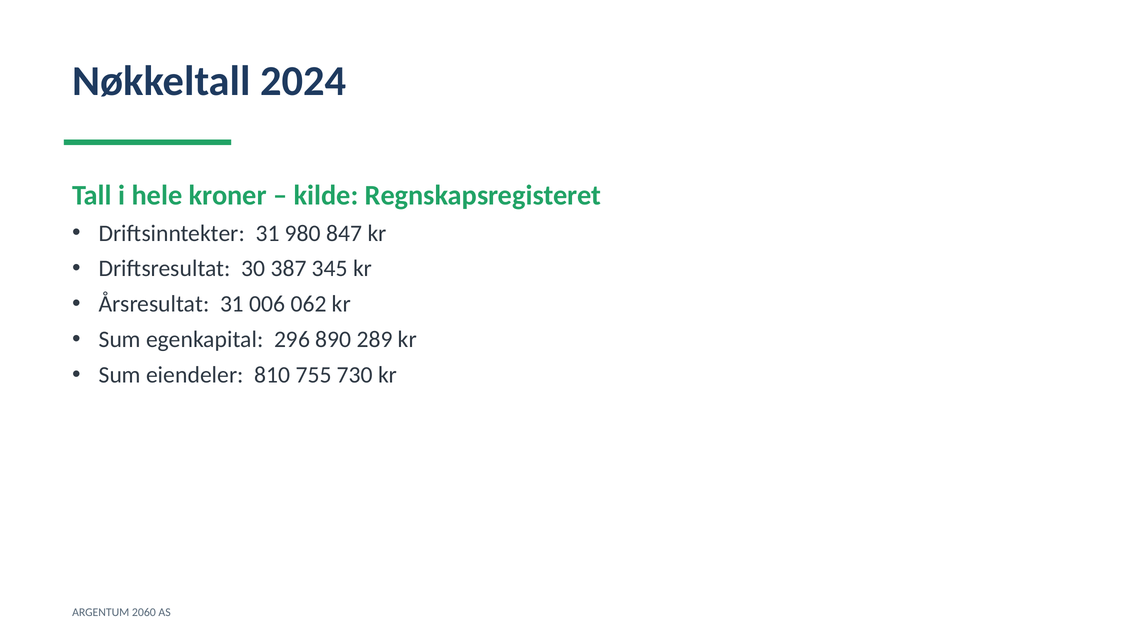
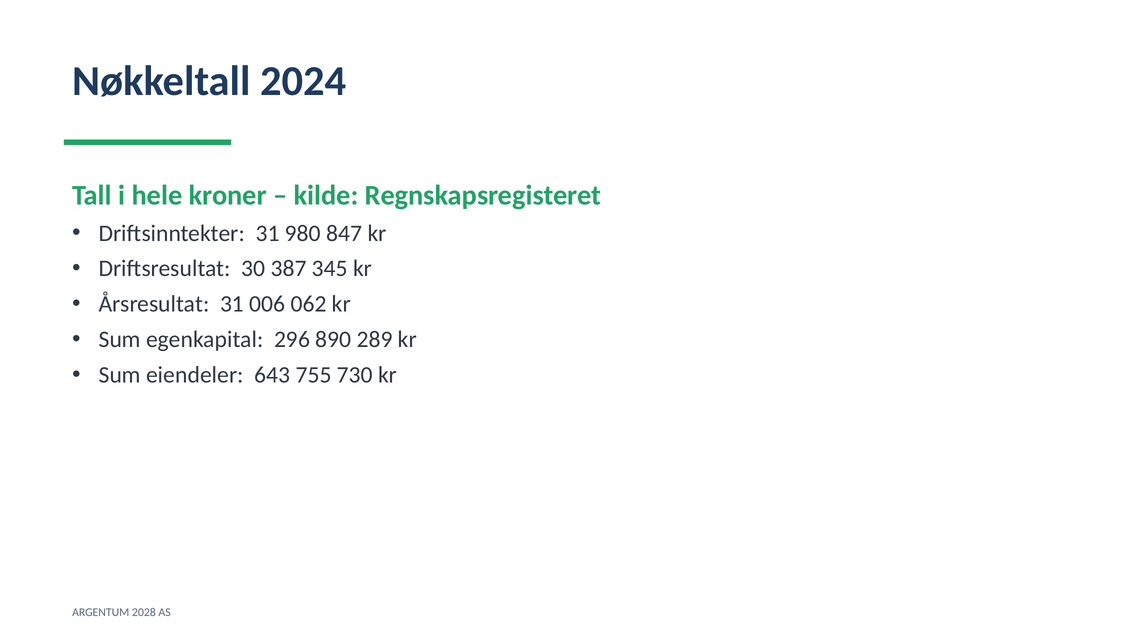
810: 810 -> 643
2060: 2060 -> 2028
